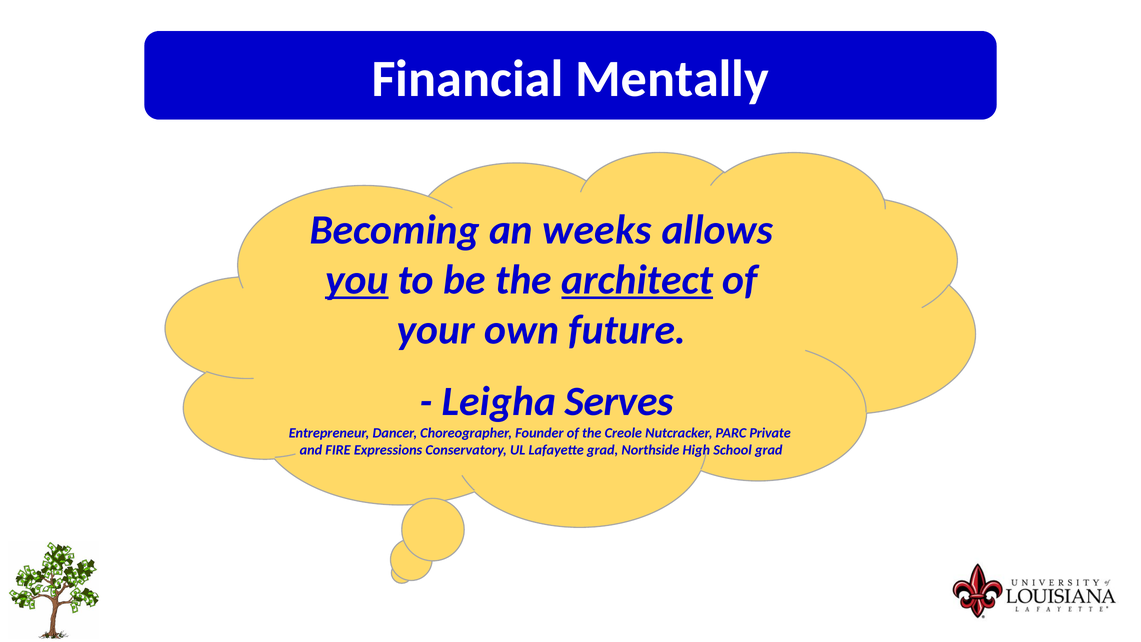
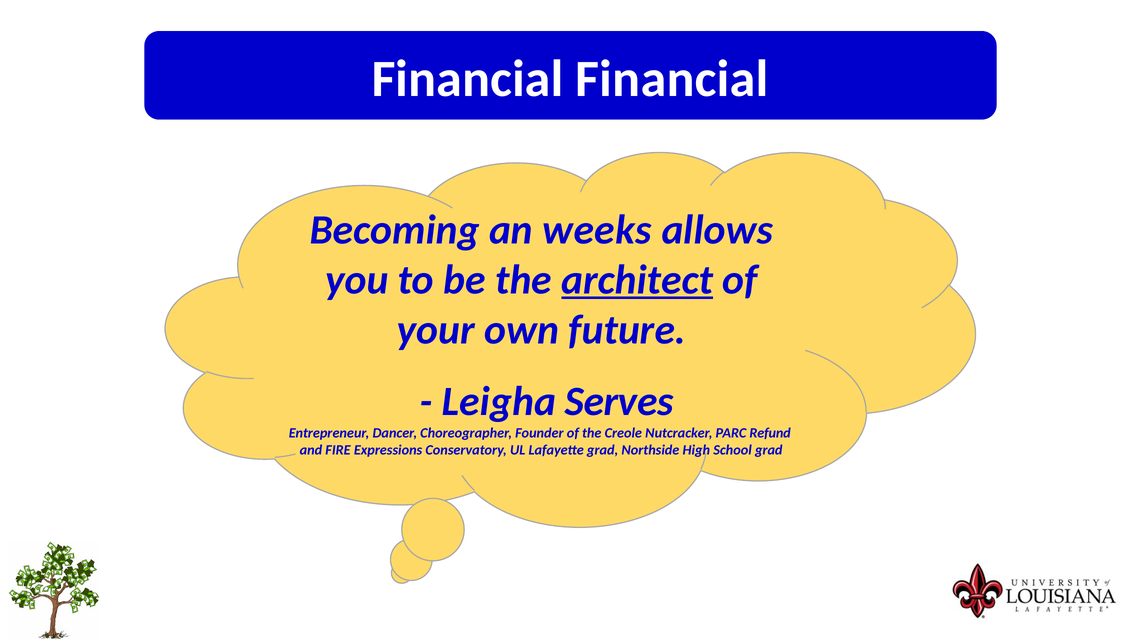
Financial Mentally: Mentally -> Financial
you underline: present -> none
Private: Private -> Refund
